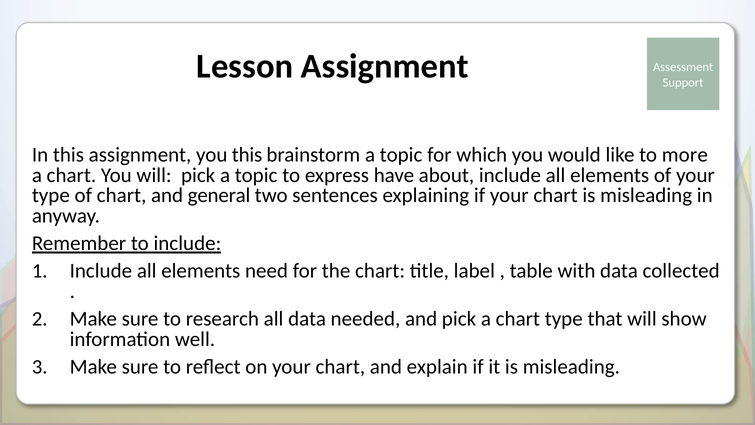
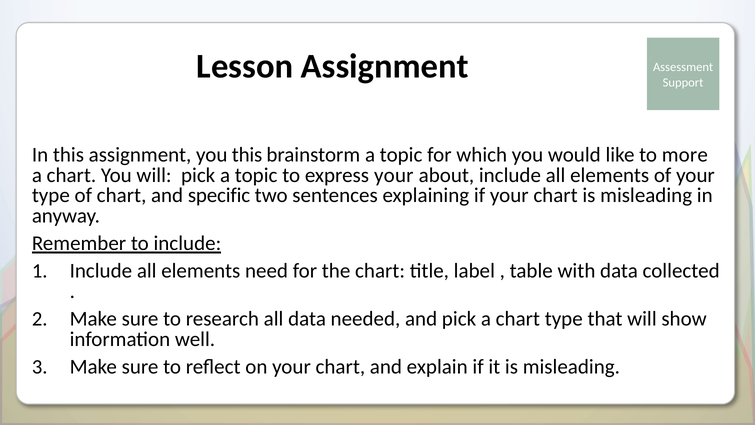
express have: have -> your
general: general -> specific
